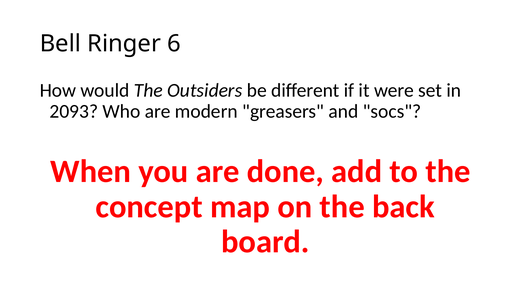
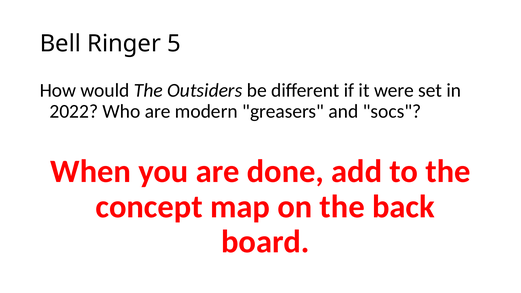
6: 6 -> 5
2093: 2093 -> 2022
